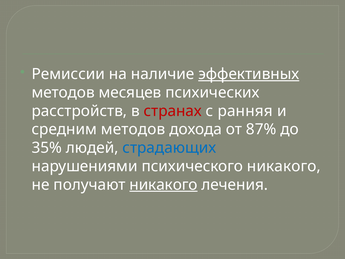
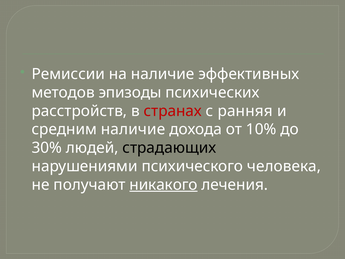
эффективных underline: present -> none
месяцев: месяцев -> эпизоды
средним методов: методов -> наличие
87%: 87% -> 10%
35%: 35% -> 30%
страдающих colour: blue -> black
психического никакого: никакого -> человека
